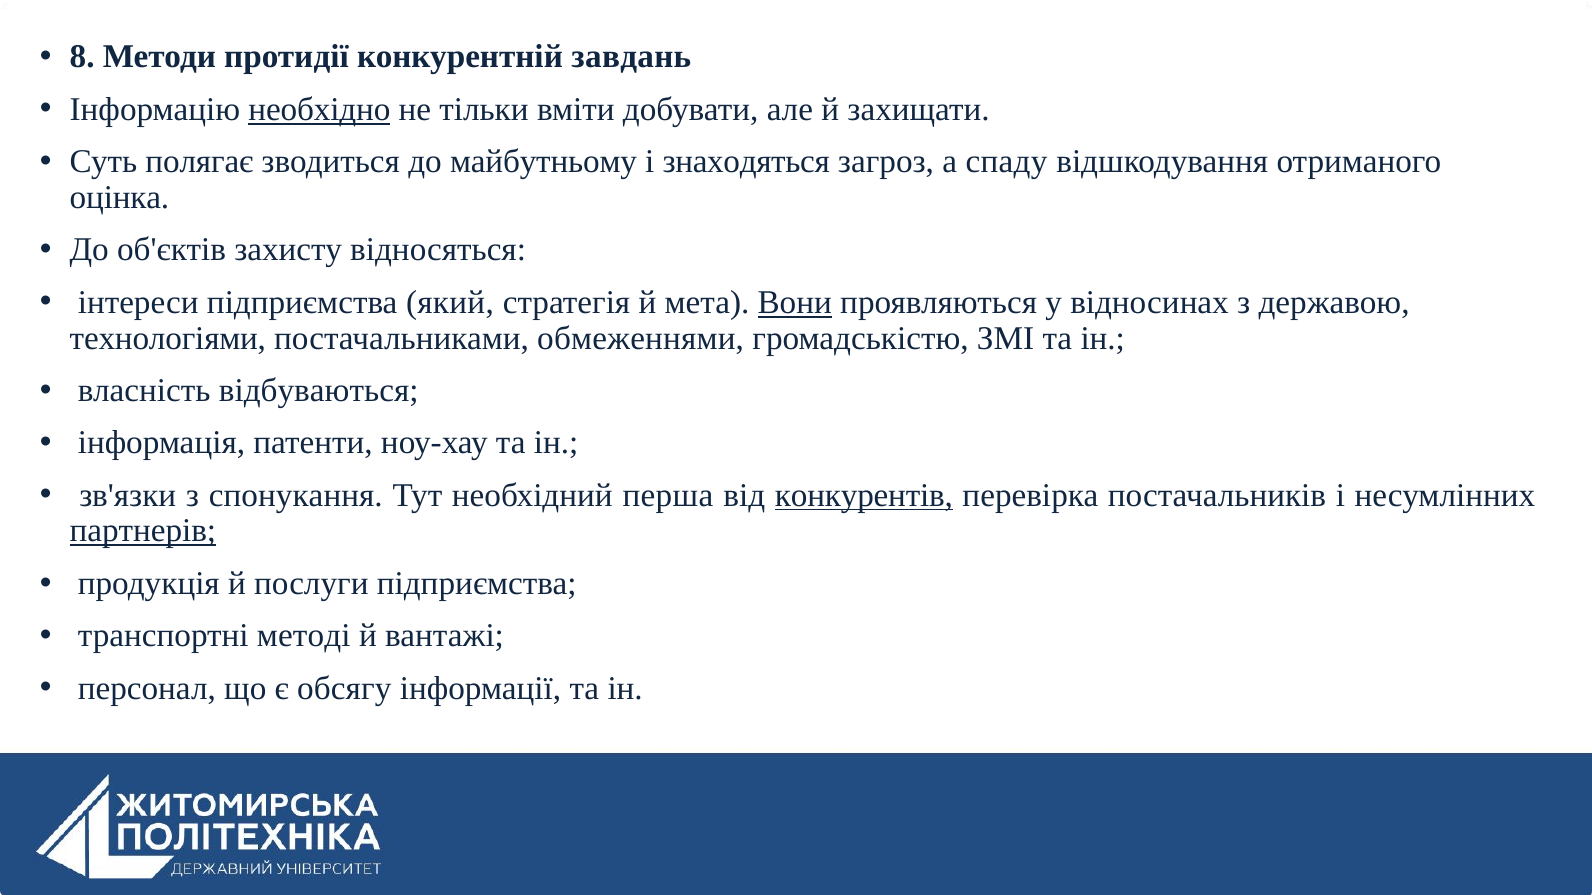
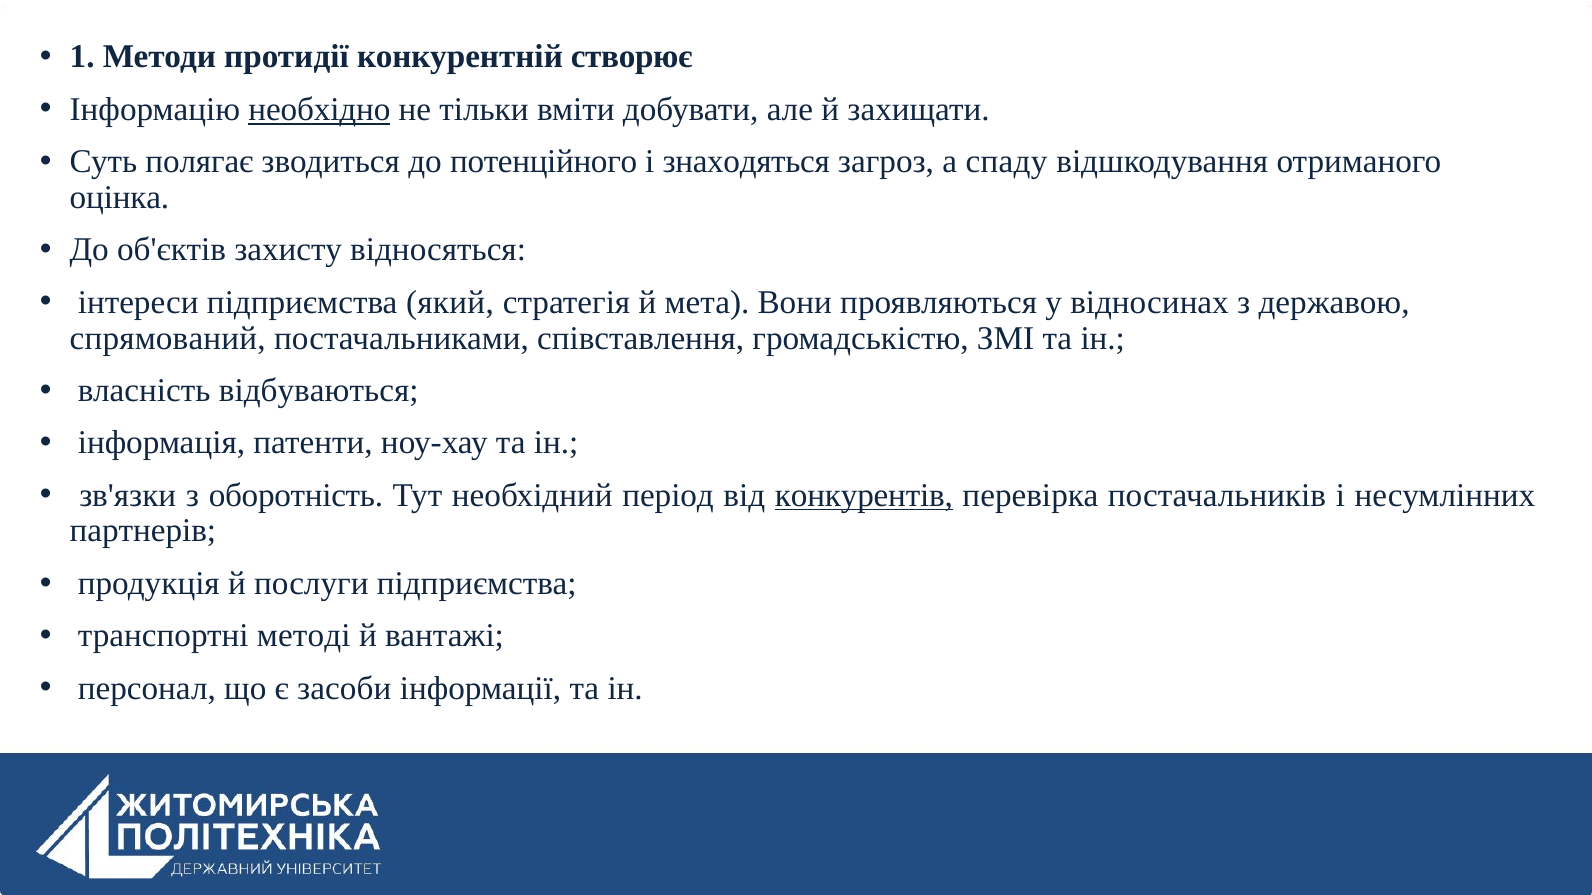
8: 8 -> 1
завдань: завдань -> створює
майбутньому: майбутньому -> потенційного
Вони underline: present -> none
технологіями: технологіями -> спрямований
обмеженнями: обмеженнями -> співставлення
спонукання: спонукання -> оборотність
перша: перша -> період
партнерів underline: present -> none
обсягу: обсягу -> засоби
